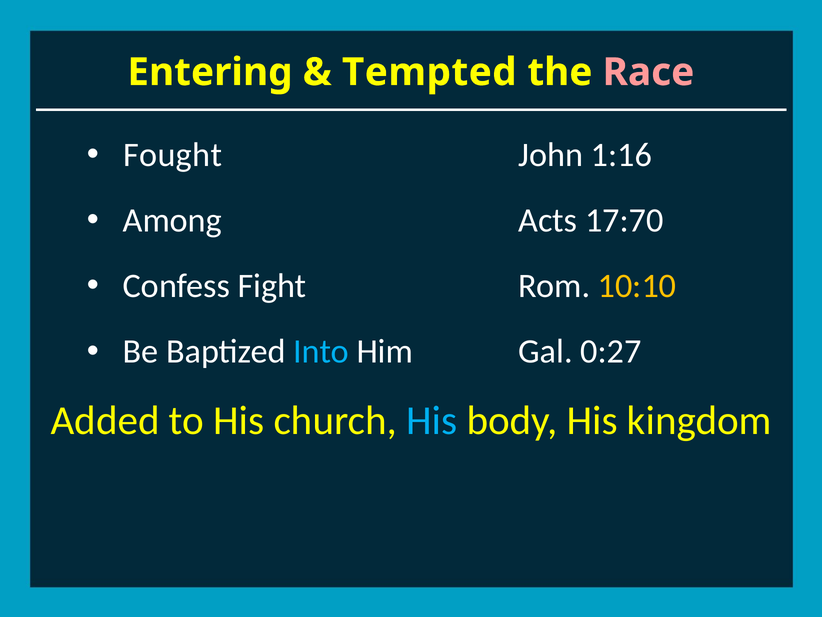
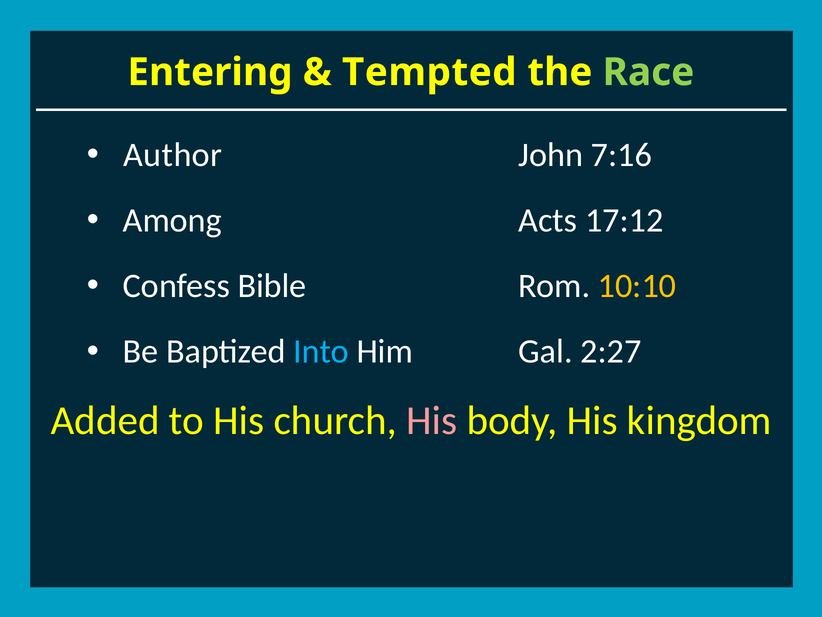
Race colour: pink -> light green
Fought: Fought -> Author
1:16: 1:16 -> 7:16
17:70: 17:70 -> 17:12
Fight: Fight -> Bible
0:27: 0:27 -> 2:27
His at (432, 420) colour: light blue -> pink
